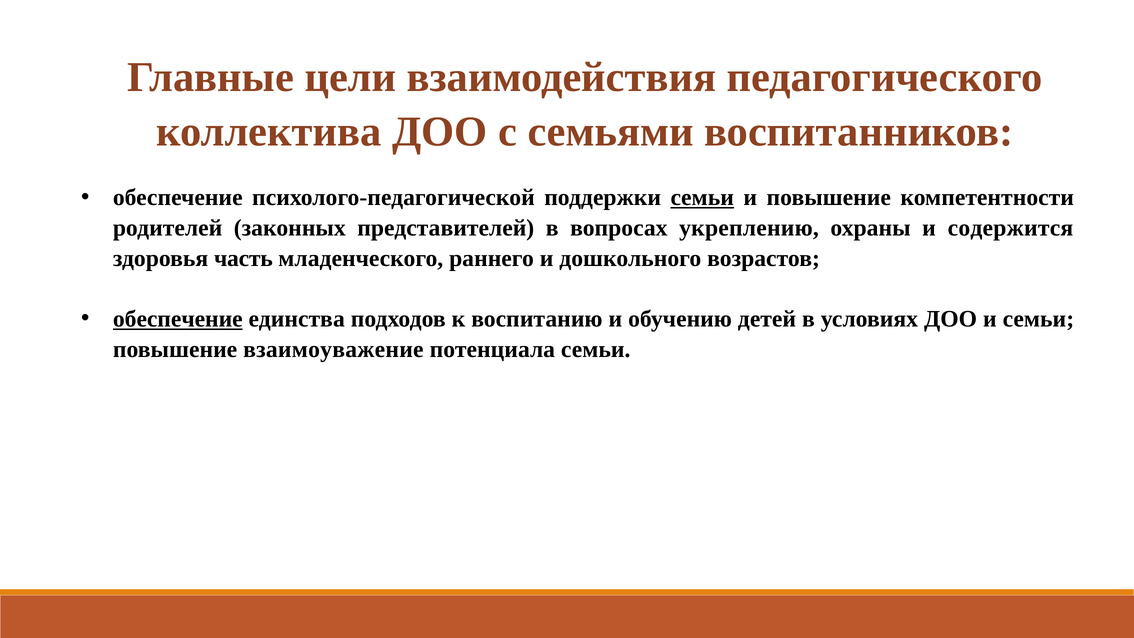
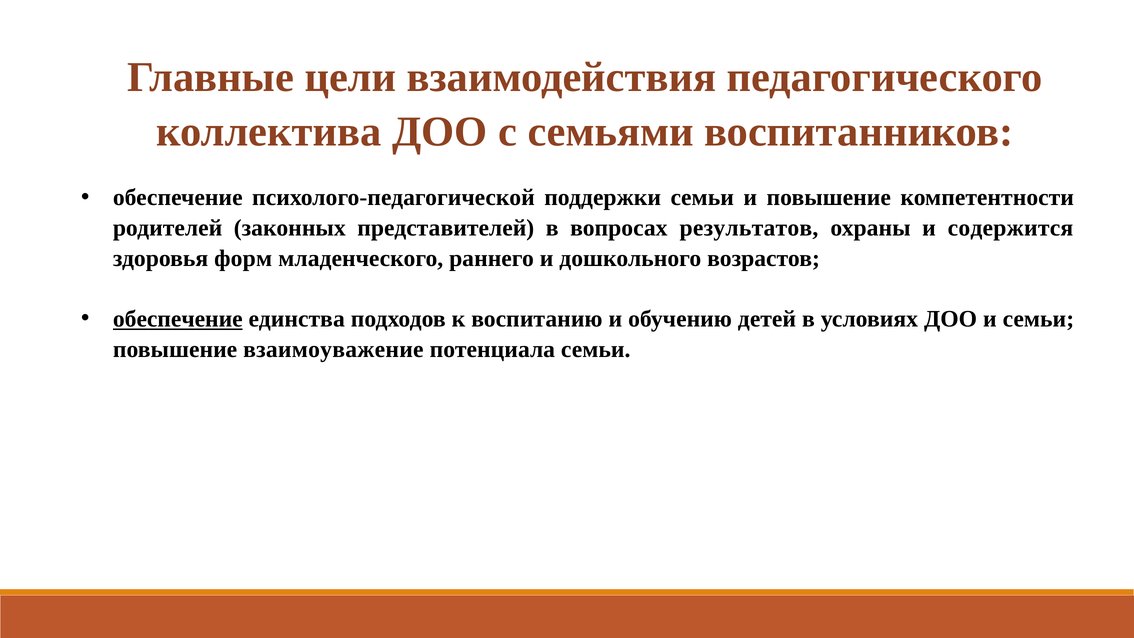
семьи at (702, 198) underline: present -> none
укреплению: укреплению -> результатов
часть: часть -> форм
